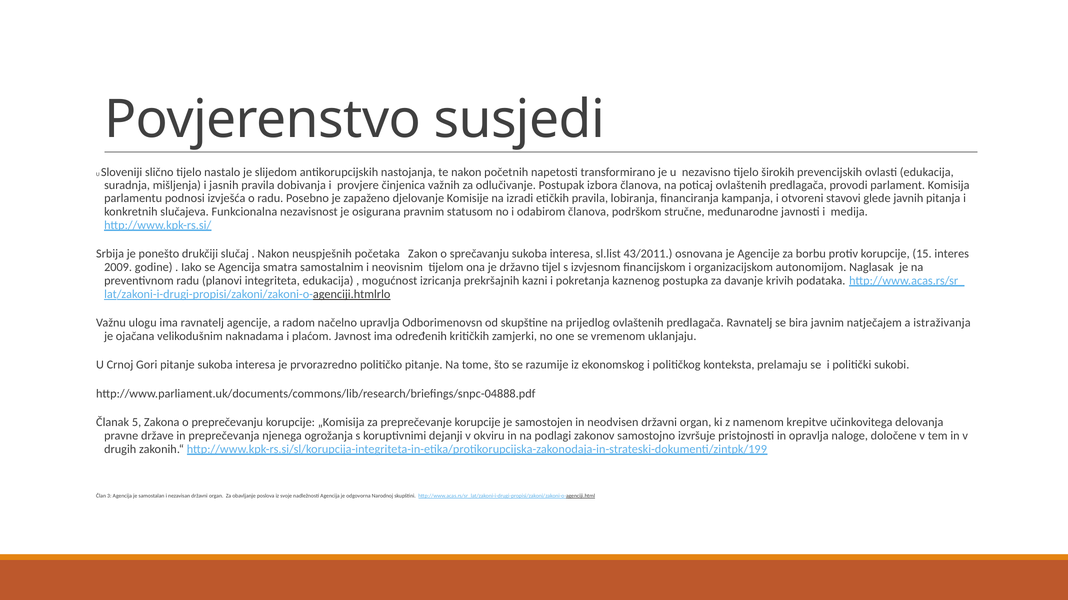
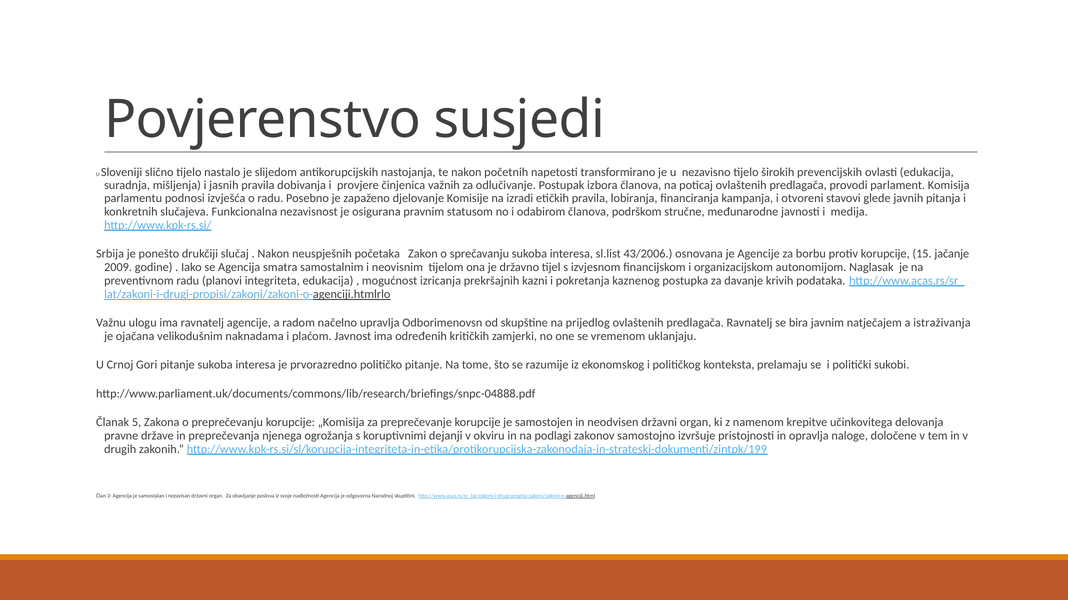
43/2011: 43/2011 -> 43/2006
interes: interes -> jačanje
